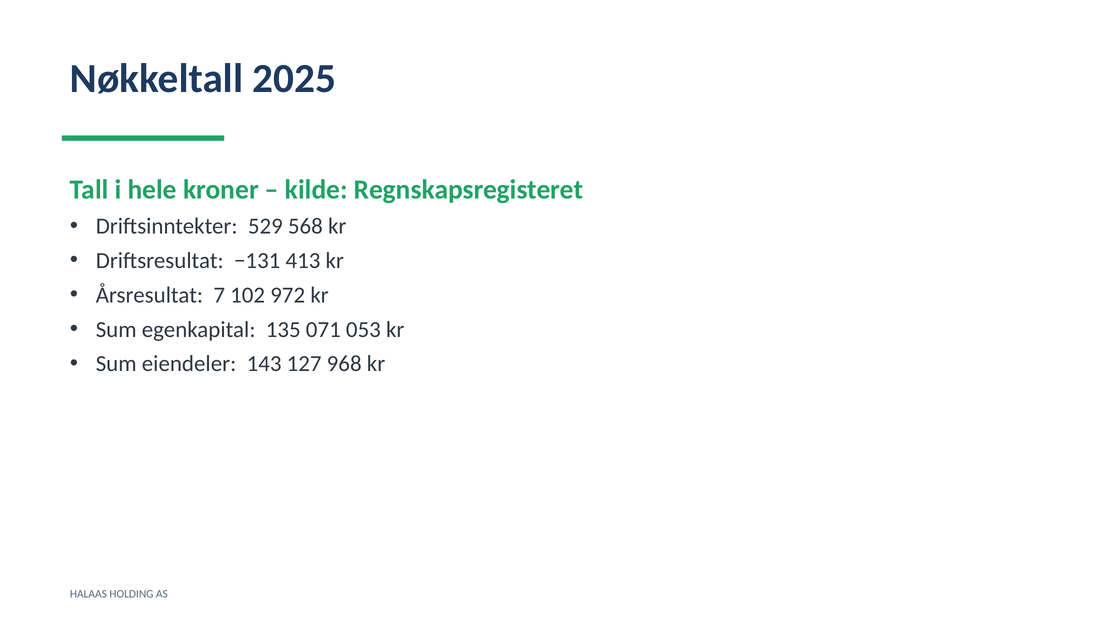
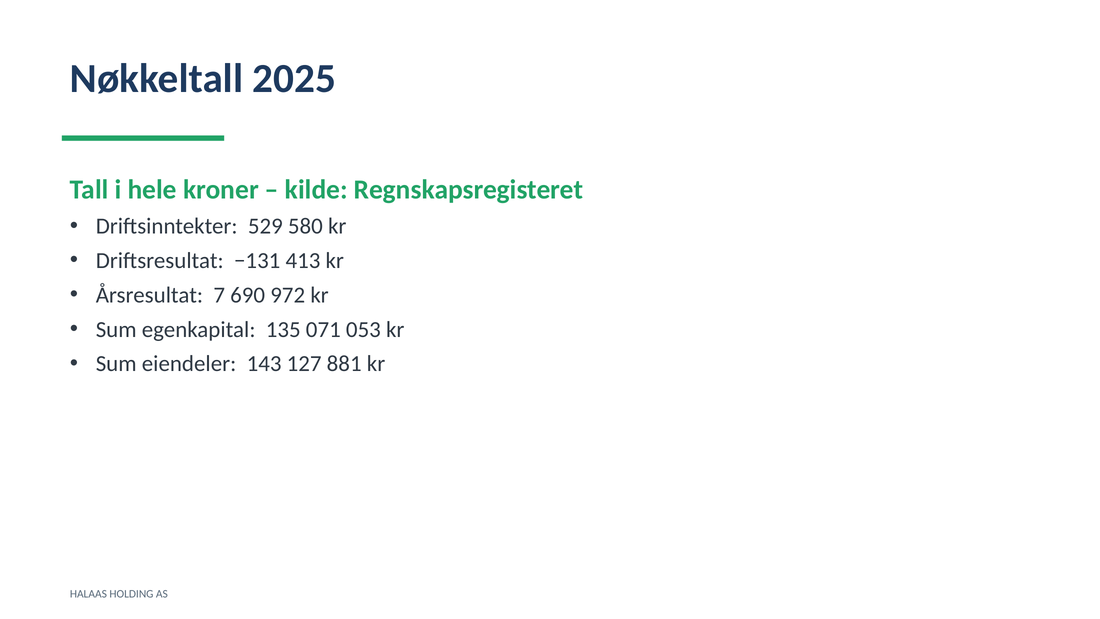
568: 568 -> 580
102: 102 -> 690
968: 968 -> 881
